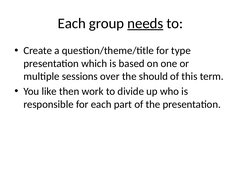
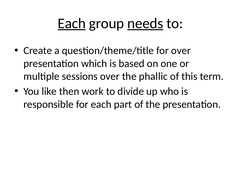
Each at (72, 23) underline: none -> present
for type: type -> over
should: should -> phallic
